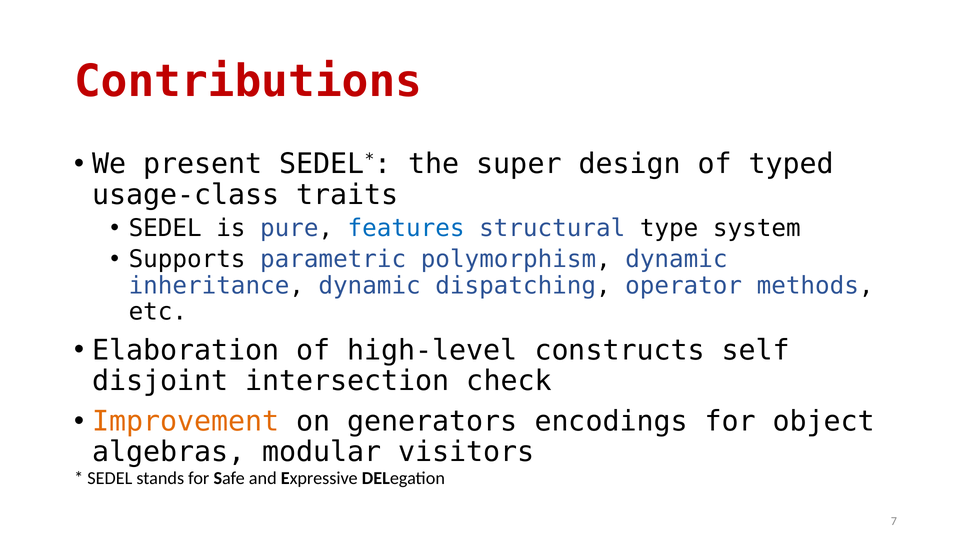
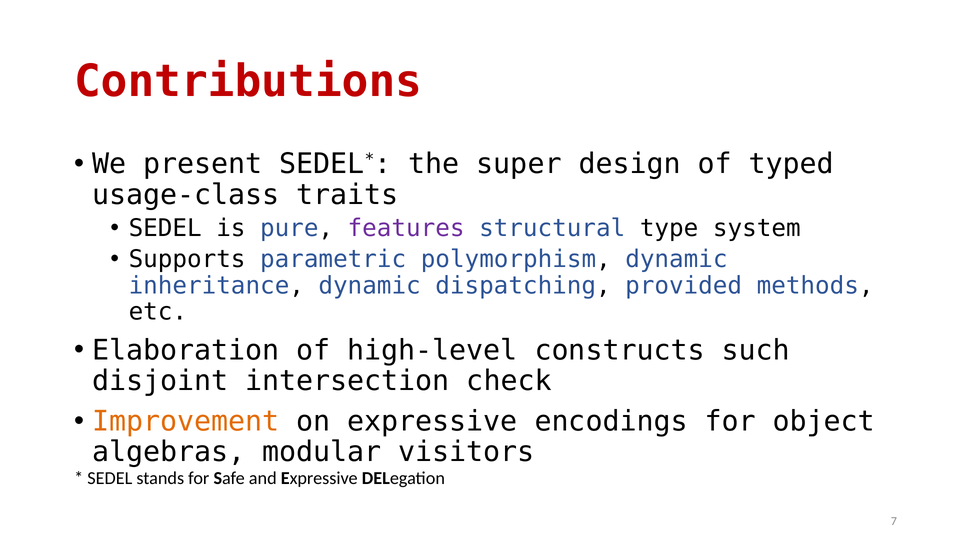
features colour: blue -> purple
operator: operator -> provided
self: self -> such
on generators: generators -> expressive
